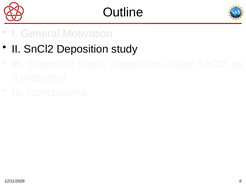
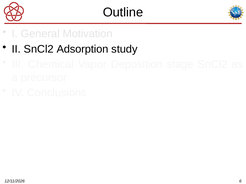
SnCl2 Deposition: Deposition -> Adsorption
